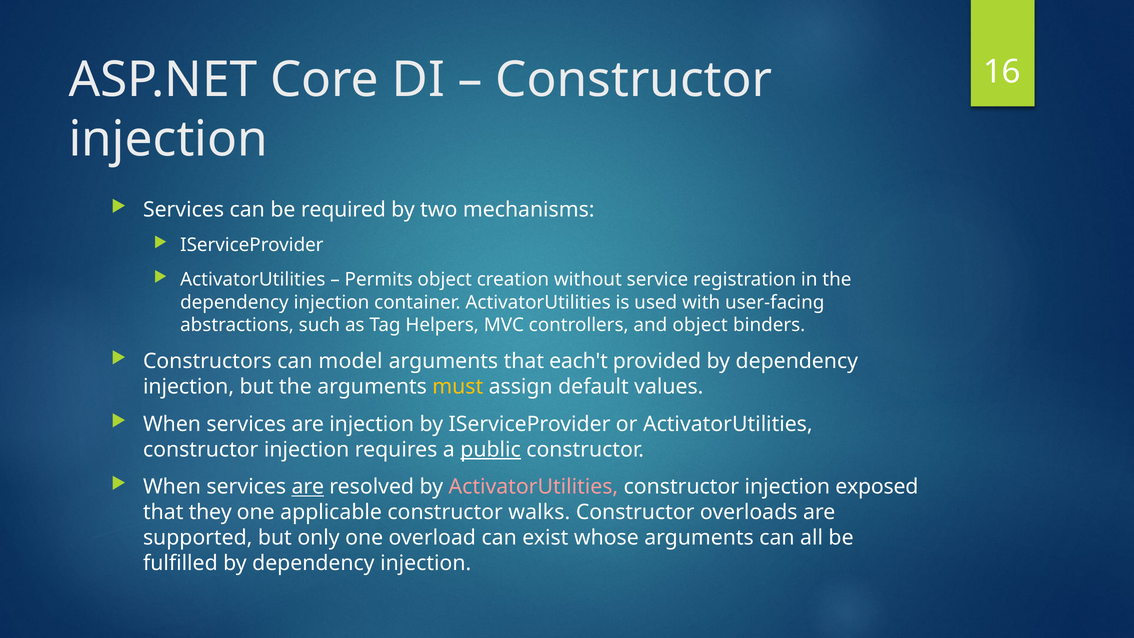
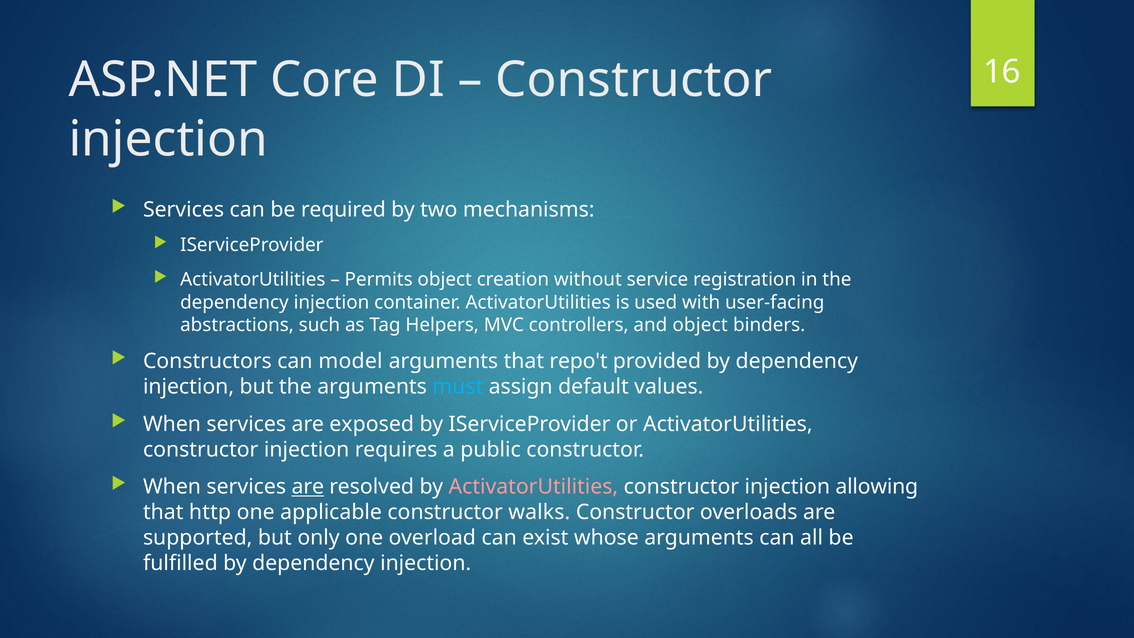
each't: each't -> repo't
must colour: yellow -> light blue
are injection: injection -> exposed
public underline: present -> none
exposed: exposed -> allowing
they: they -> http
